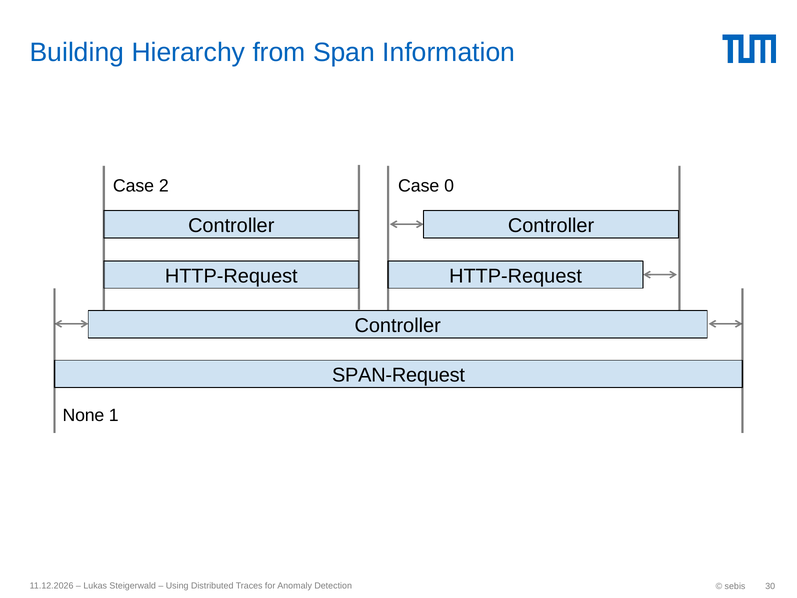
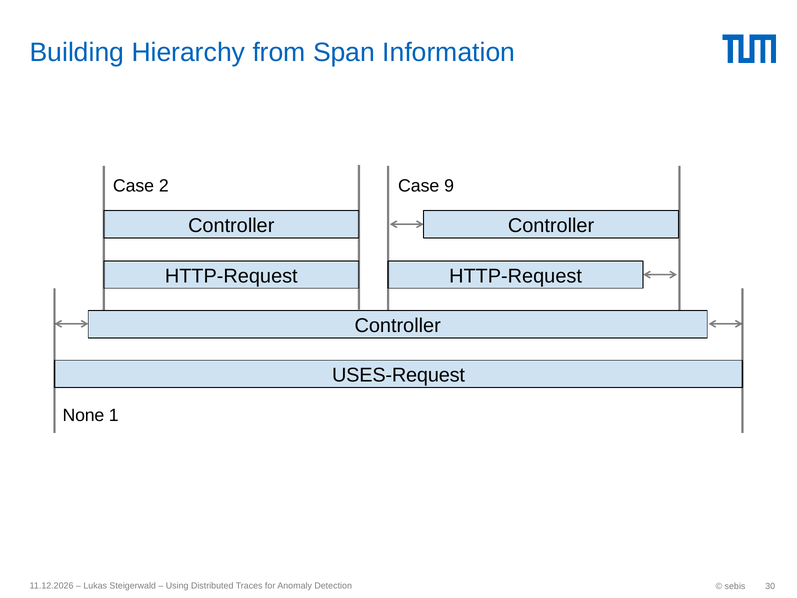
0: 0 -> 9
SPAN-Request: SPAN-Request -> USES-Request
